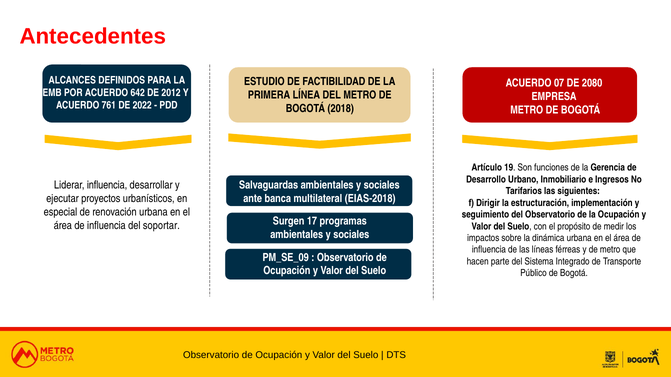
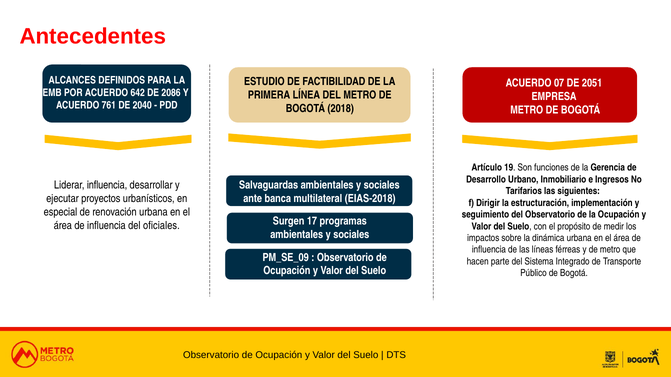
2080: 2080 -> 2051
2012: 2012 -> 2086
2022: 2022 -> 2040
soportar: soportar -> oficiales
